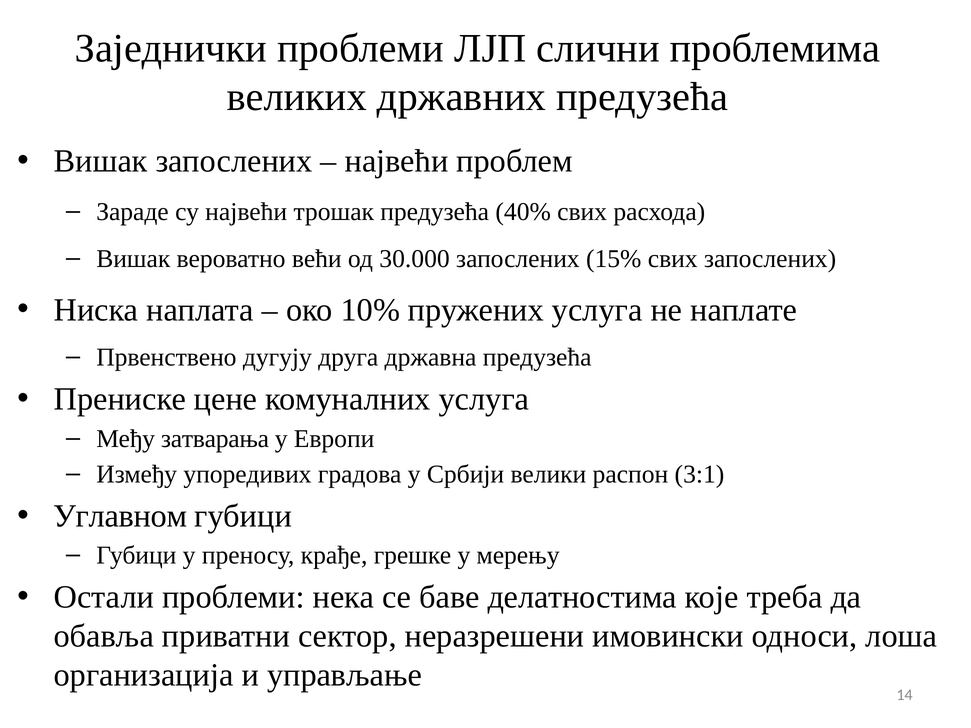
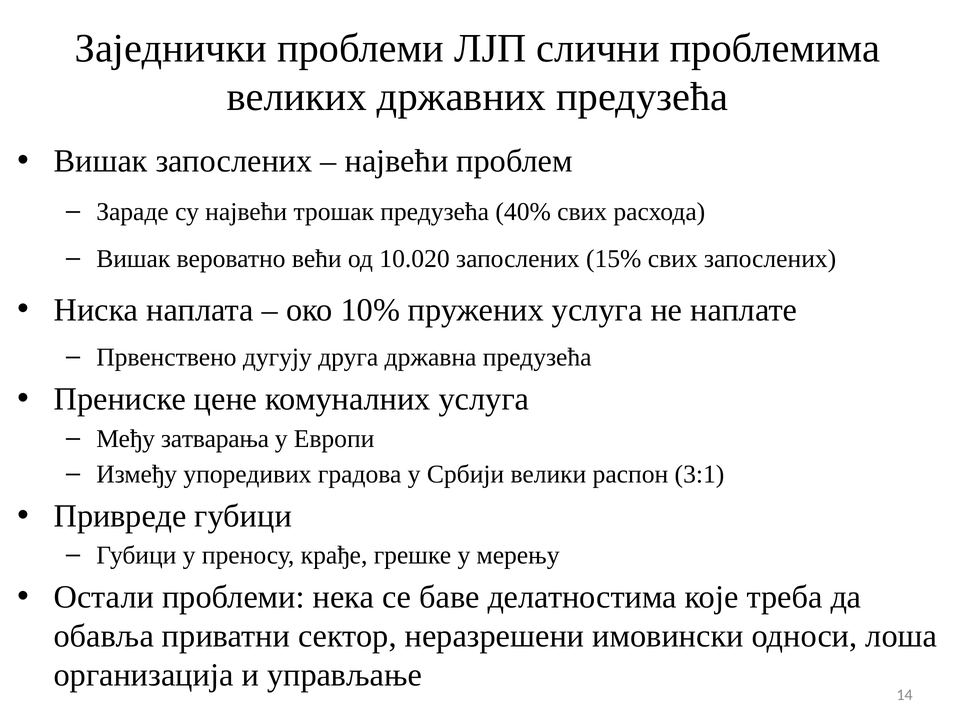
30.000: 30.000 -> 10.020
Углавном: Углавном -> Привреде
